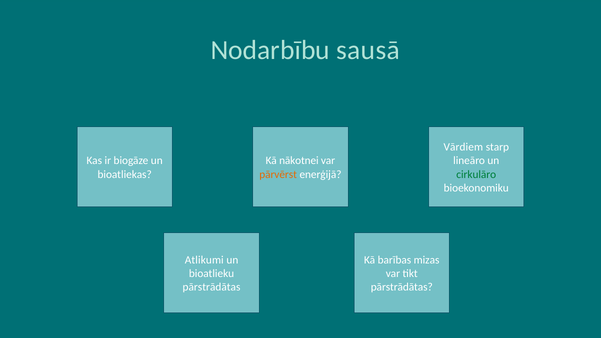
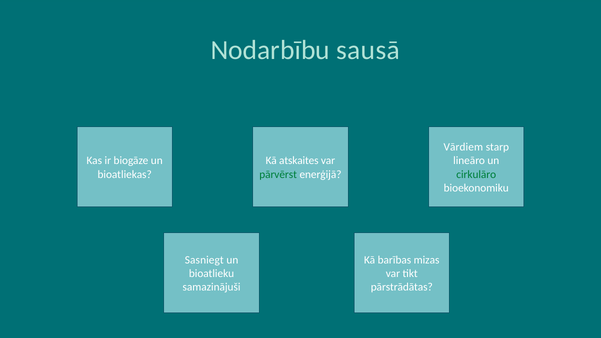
nākotnei: nākotnei -> atskaites
pārvērst colour: orange -> green
Atlikumi: Atlikumi -> Sasniegt
pārstrādātas at (211, 287): pārstrādātas -> samazinājuši
